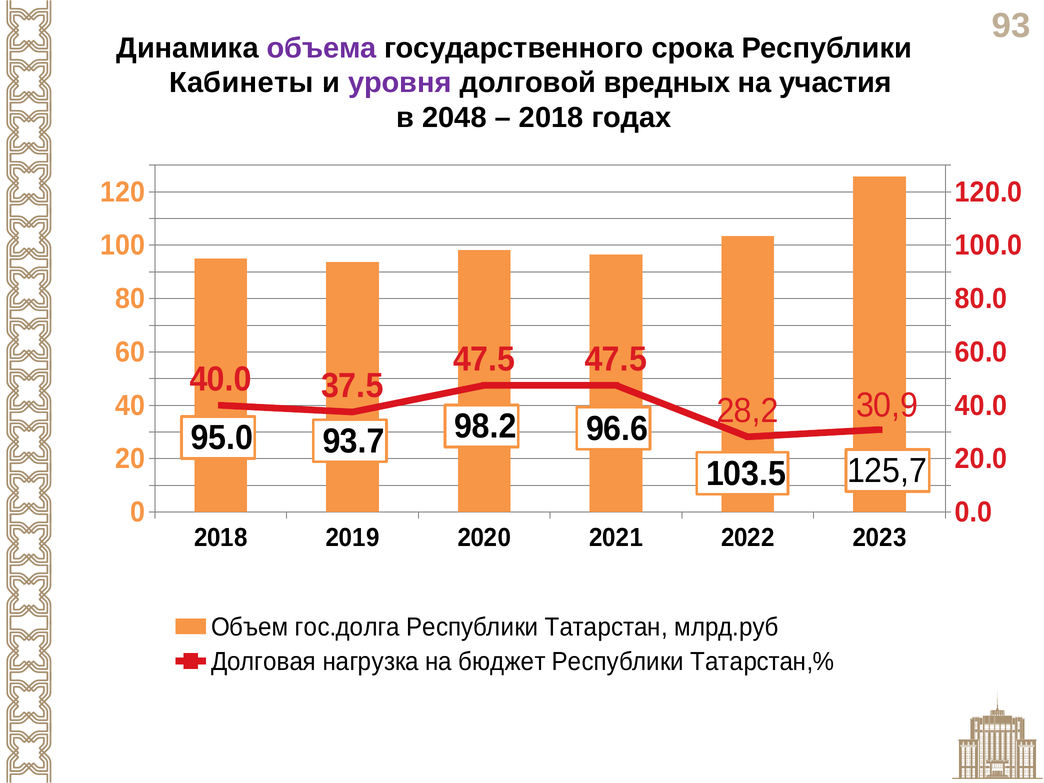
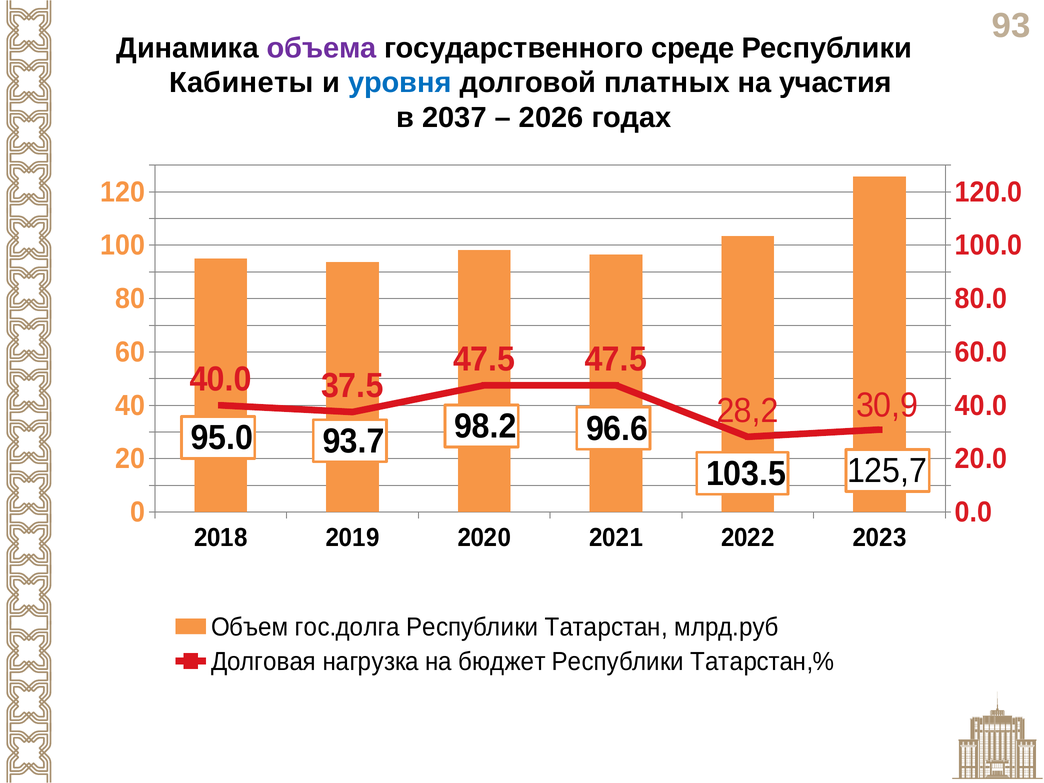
срока: срока -> среде
уровня colour: purple -> blue
вредных: вредных -> платных
2048: 2048 -> 2037
2018 at (551, 118): 2018 -> 2026
